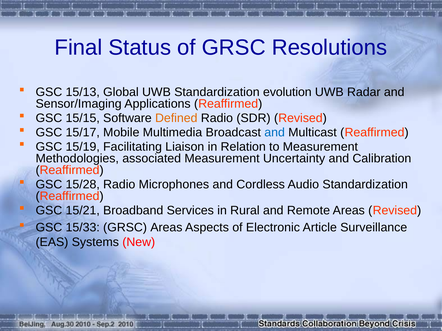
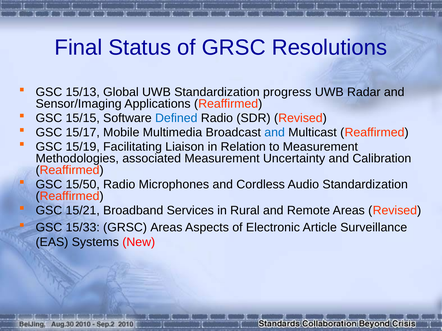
evolution: evolution -> progress
Defined colour: orange -> blue
15/28: 15/28 -> 15/50
